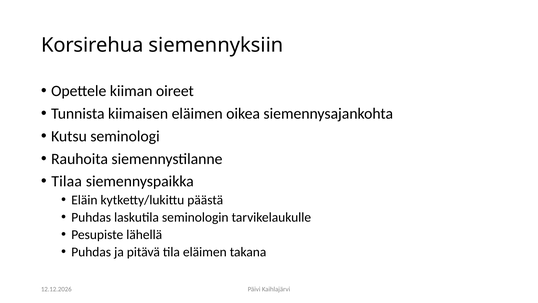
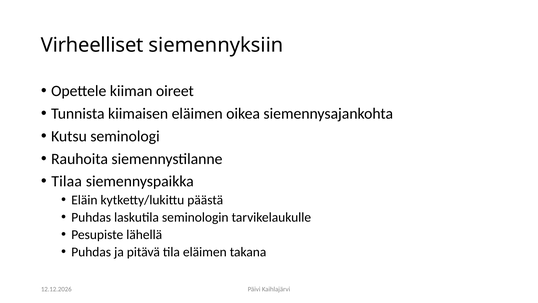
Korsirehua: Korsirehua -> Virheelliset
